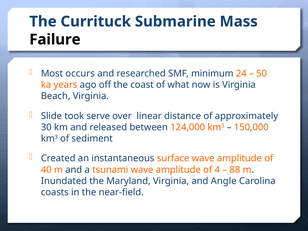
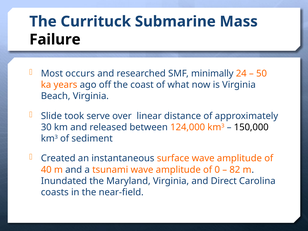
minimum: minimum -> minimally
150,000 colour: orange -> black
4: 4 -> 0
88: 88 -> 82
Angle: Angle -> Direct
